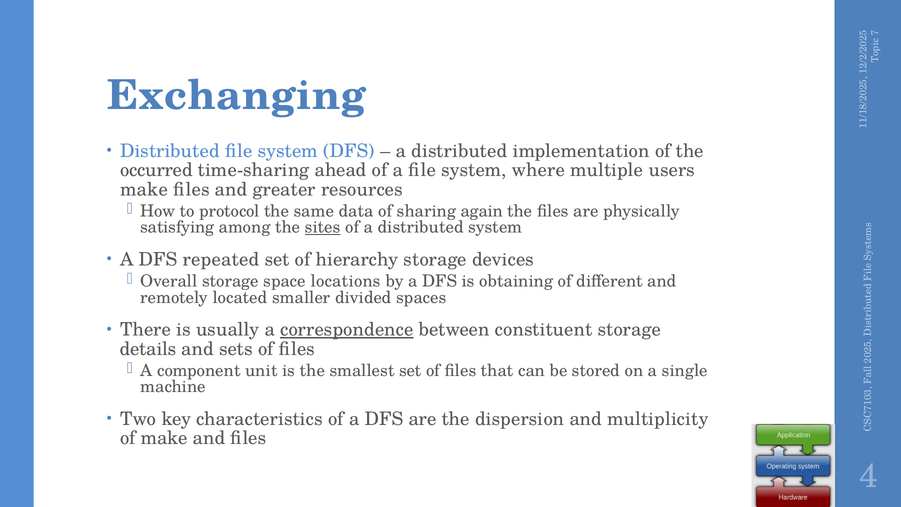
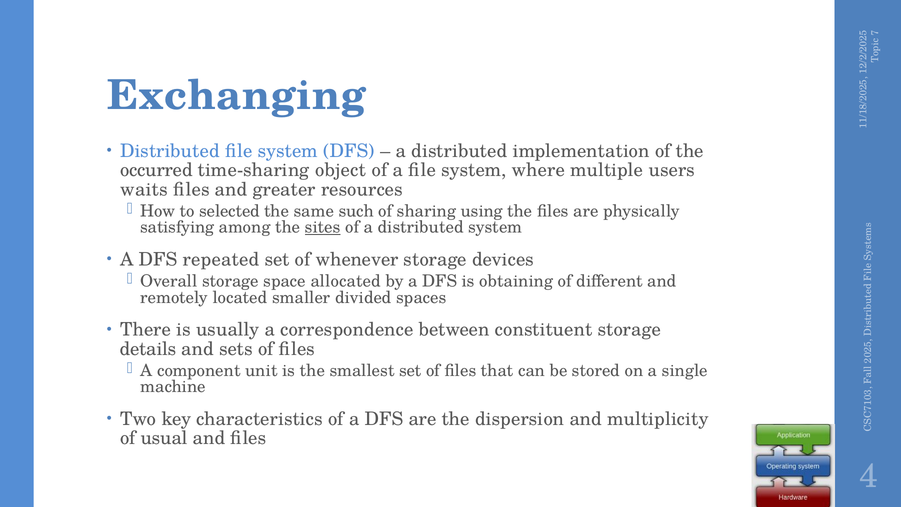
ahead: ahead -> object
make at (144, 189): make -> waits
protocol: protocol -> selected
data: data -> such
again: again -> using
hierarchy: hierarchy -> whenever
locations: locations -> allocated
correspondence underline: present -> none
of make: make -> usual
